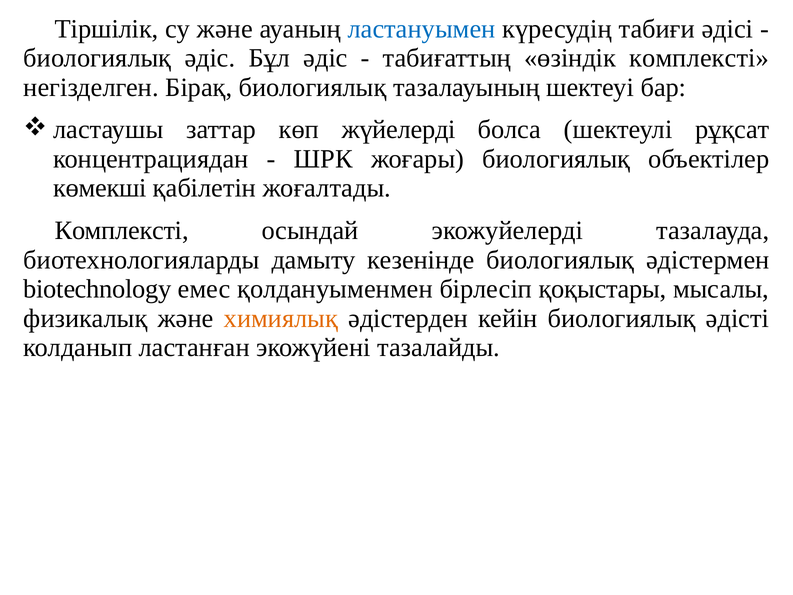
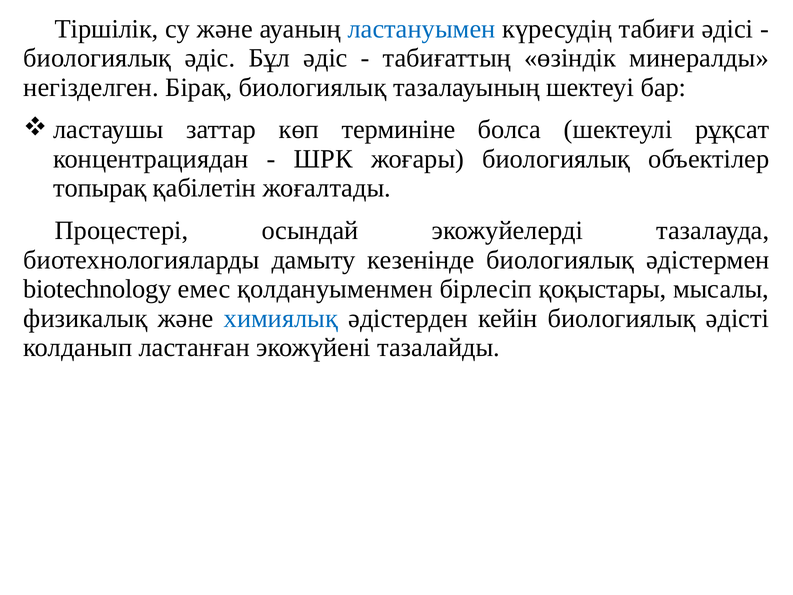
өзіндік комплексті: комплексті -> минералды
жүйелерді: жүйелерді -> терминіне
көмекші: көмекші -> топырақ
Комплексті at (122, 231): Комплексті -> Процестері
химиялық colour: orange -> blue
